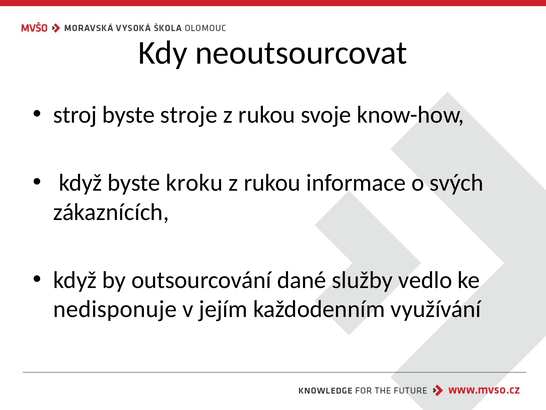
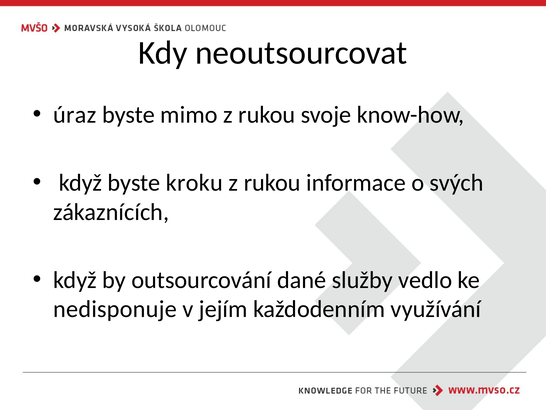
stroj: stroj -> úraz
stroje: stroje -> mimo
